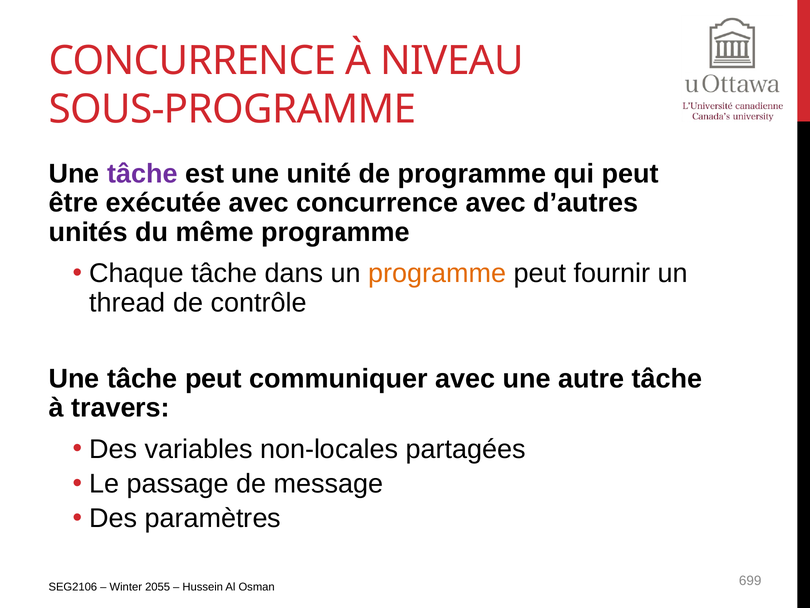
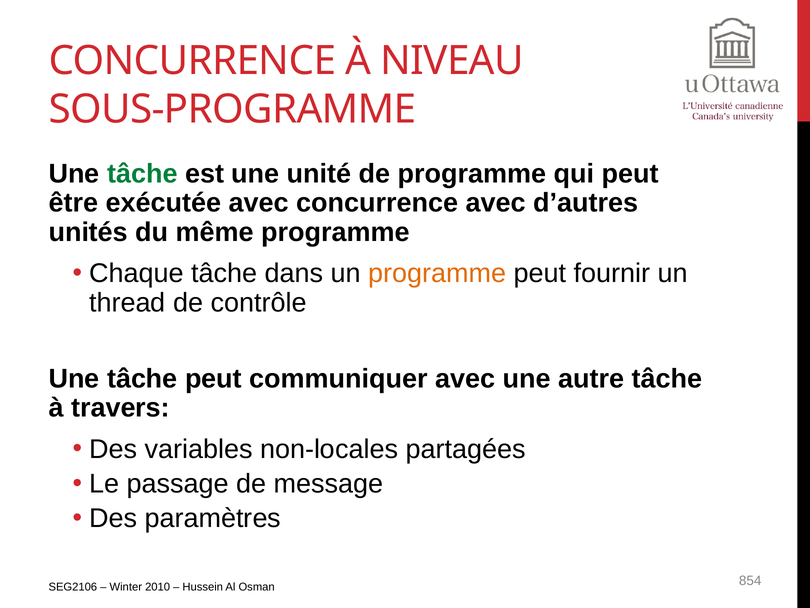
tâche at (142, 174) colour: purple -> green
2055: 2055 -> 2010
699: 699 -> 854
